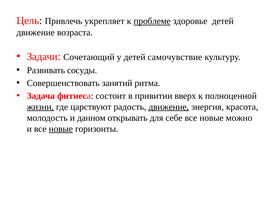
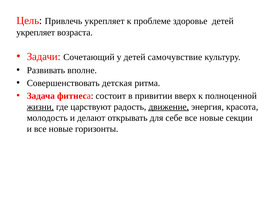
проблеме underline: present -> none
движение at (36, 32): движение -> укрепляет
сосуды: сосуды -> вполне
занятий: занятий -> детская
данном: данном -> делают
можно: можно -> секции
новые at (61, 129) underline: present -> none
